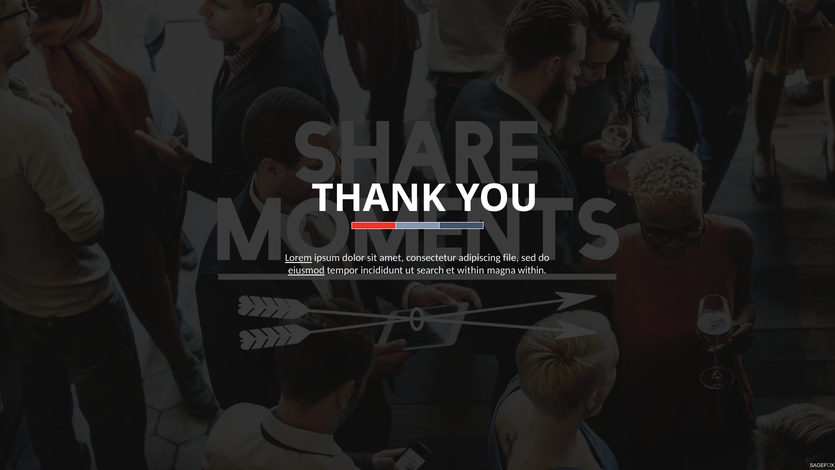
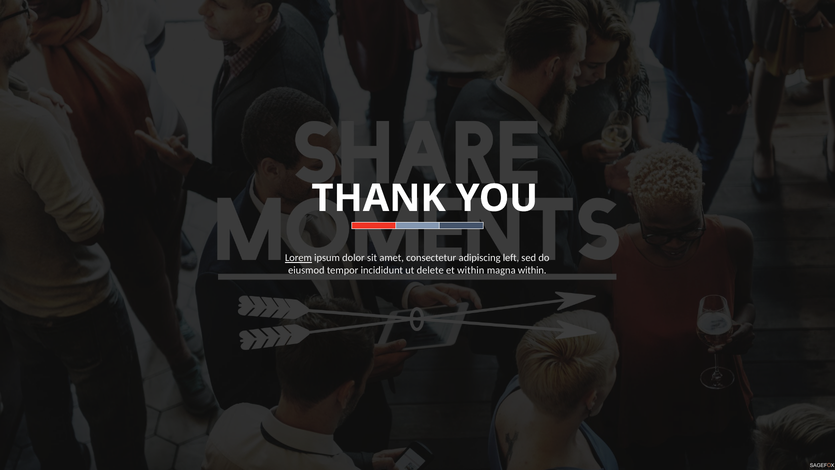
file: file -> left
eiusmod underline: present -> none
search: search -> delete
